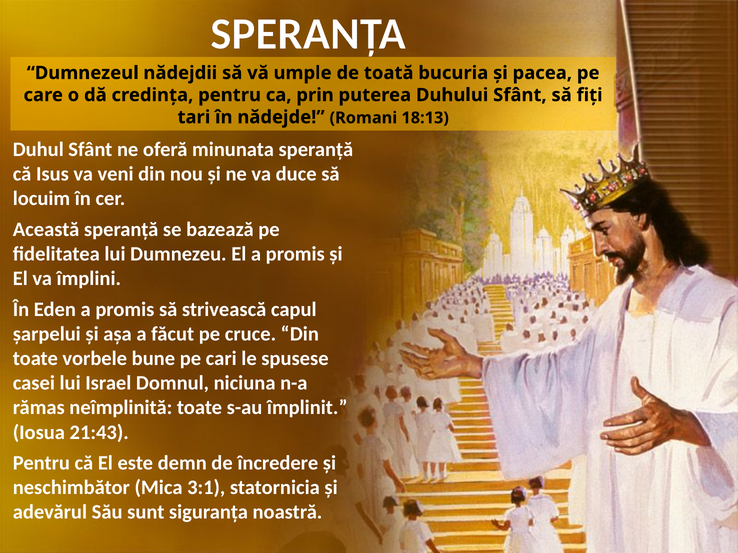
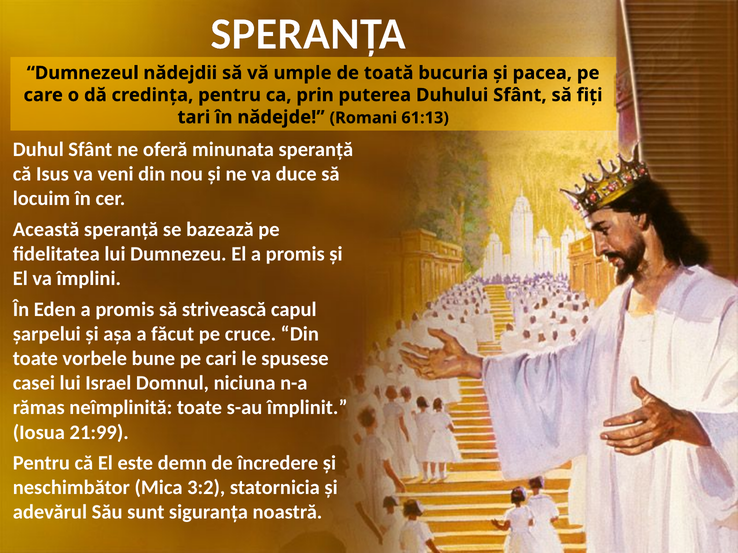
18:13: 18:13 -> 61:13
21:43: 21:43 -> 21:99
3:1: 3:1 -> 3:2
